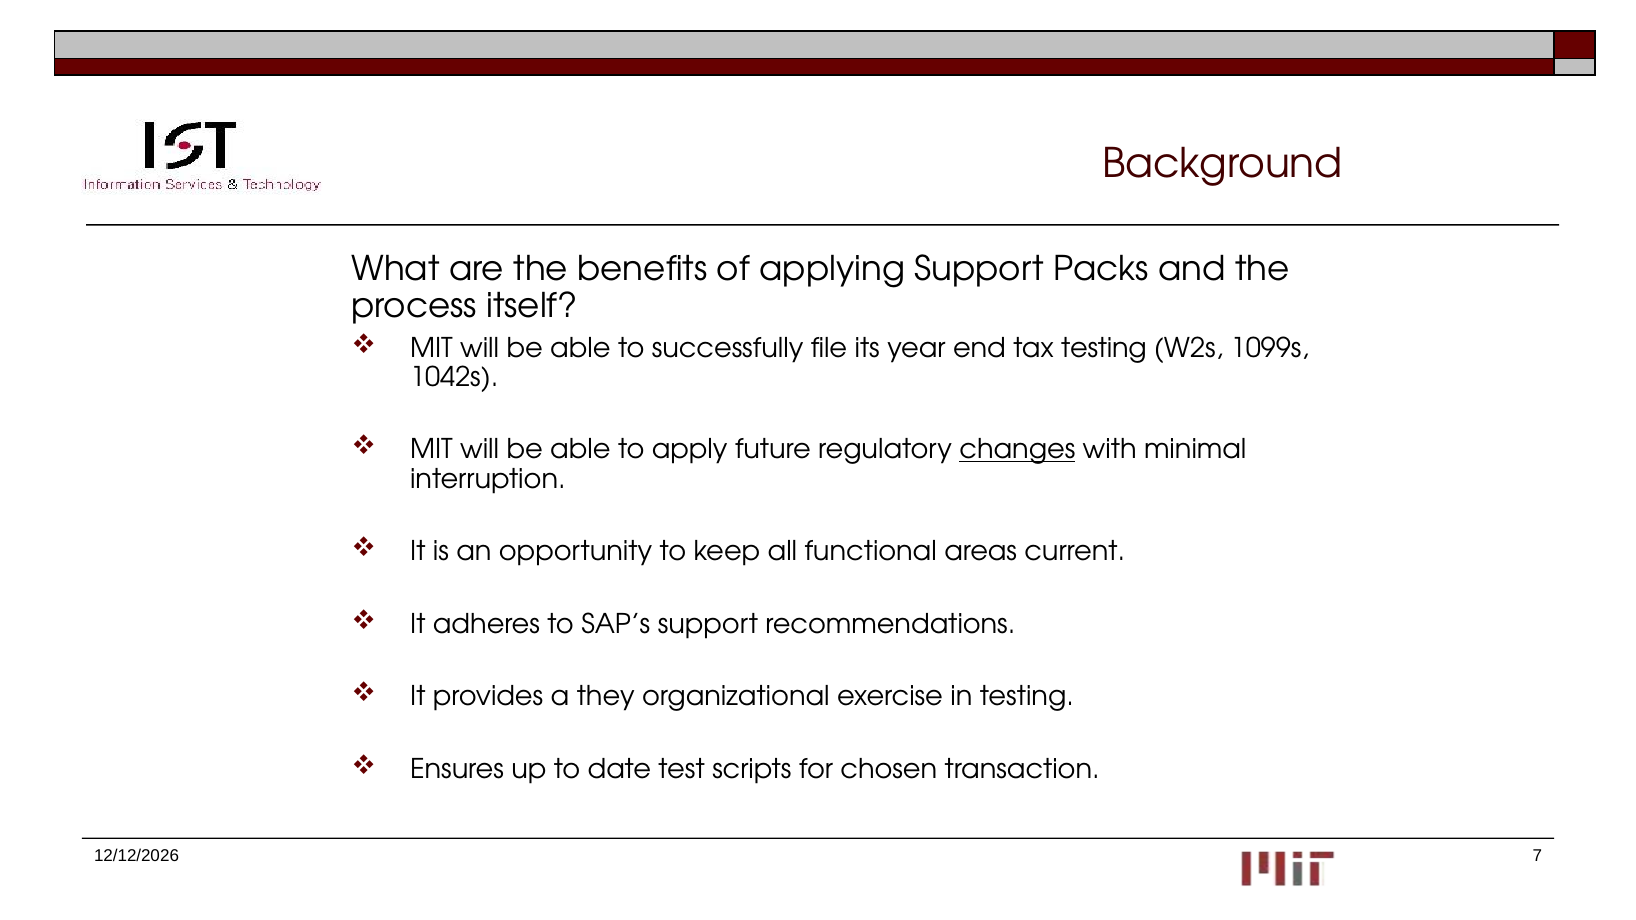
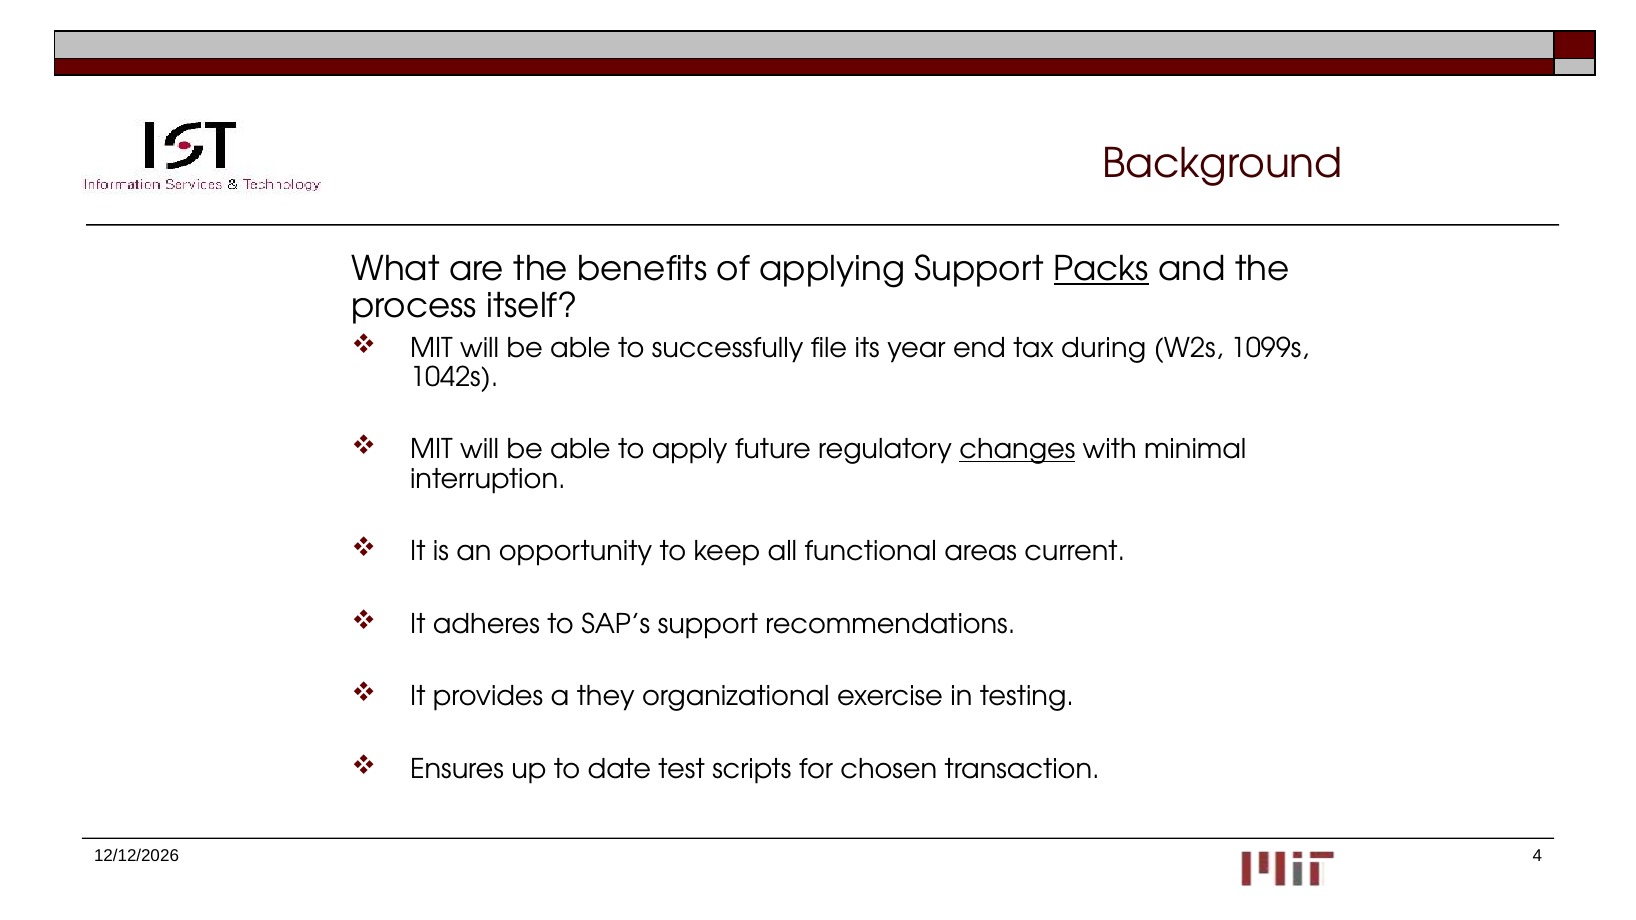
Packs underline: none -> present
tax testing: testing -> during
7: 7 -> 4
